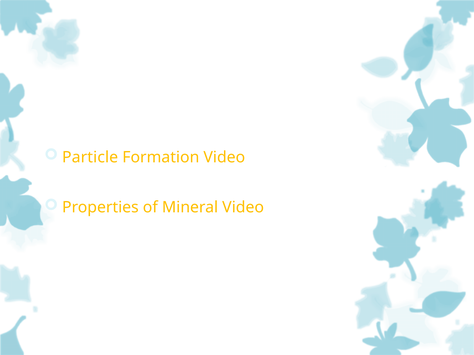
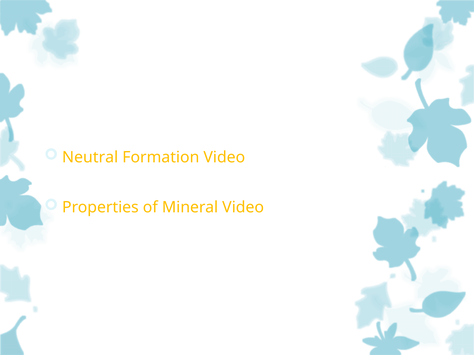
Particle: Particle -> Neutral
